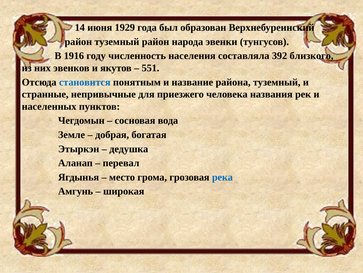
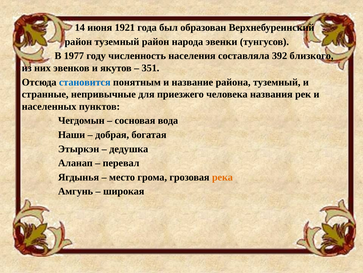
1929: 1929 -> 1921
1916: 1916 -> 1977
551: 551 -> 351
Земле: Земле -> Наши
река colour: blue -> orange
